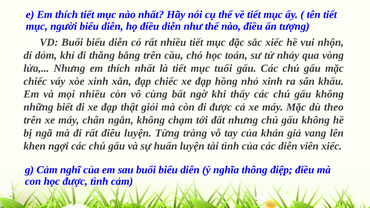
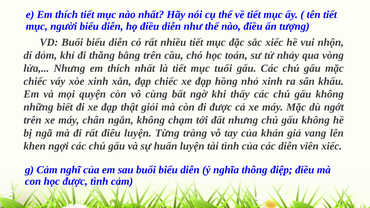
mọi nhiều: nhiều -> quyện
theo: theo -> ngớt
